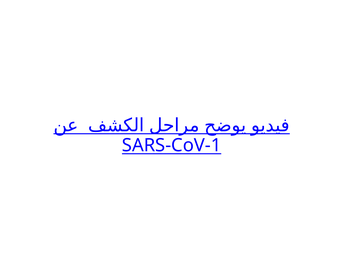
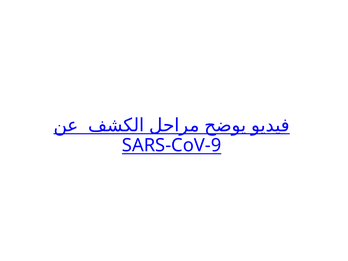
SARS-CoV-1: SARS-CoV-1 -> SARS-CoV-9
